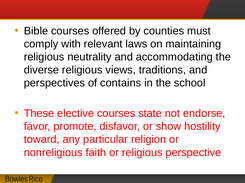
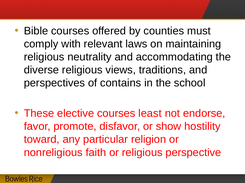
state: state -> least
